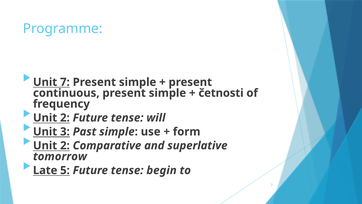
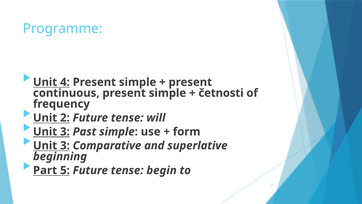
7: 7 -> 4
2 at (65, 145): 2 -> 3
tomorrow: tomorrow -> beginning
Late: Late -> Part
